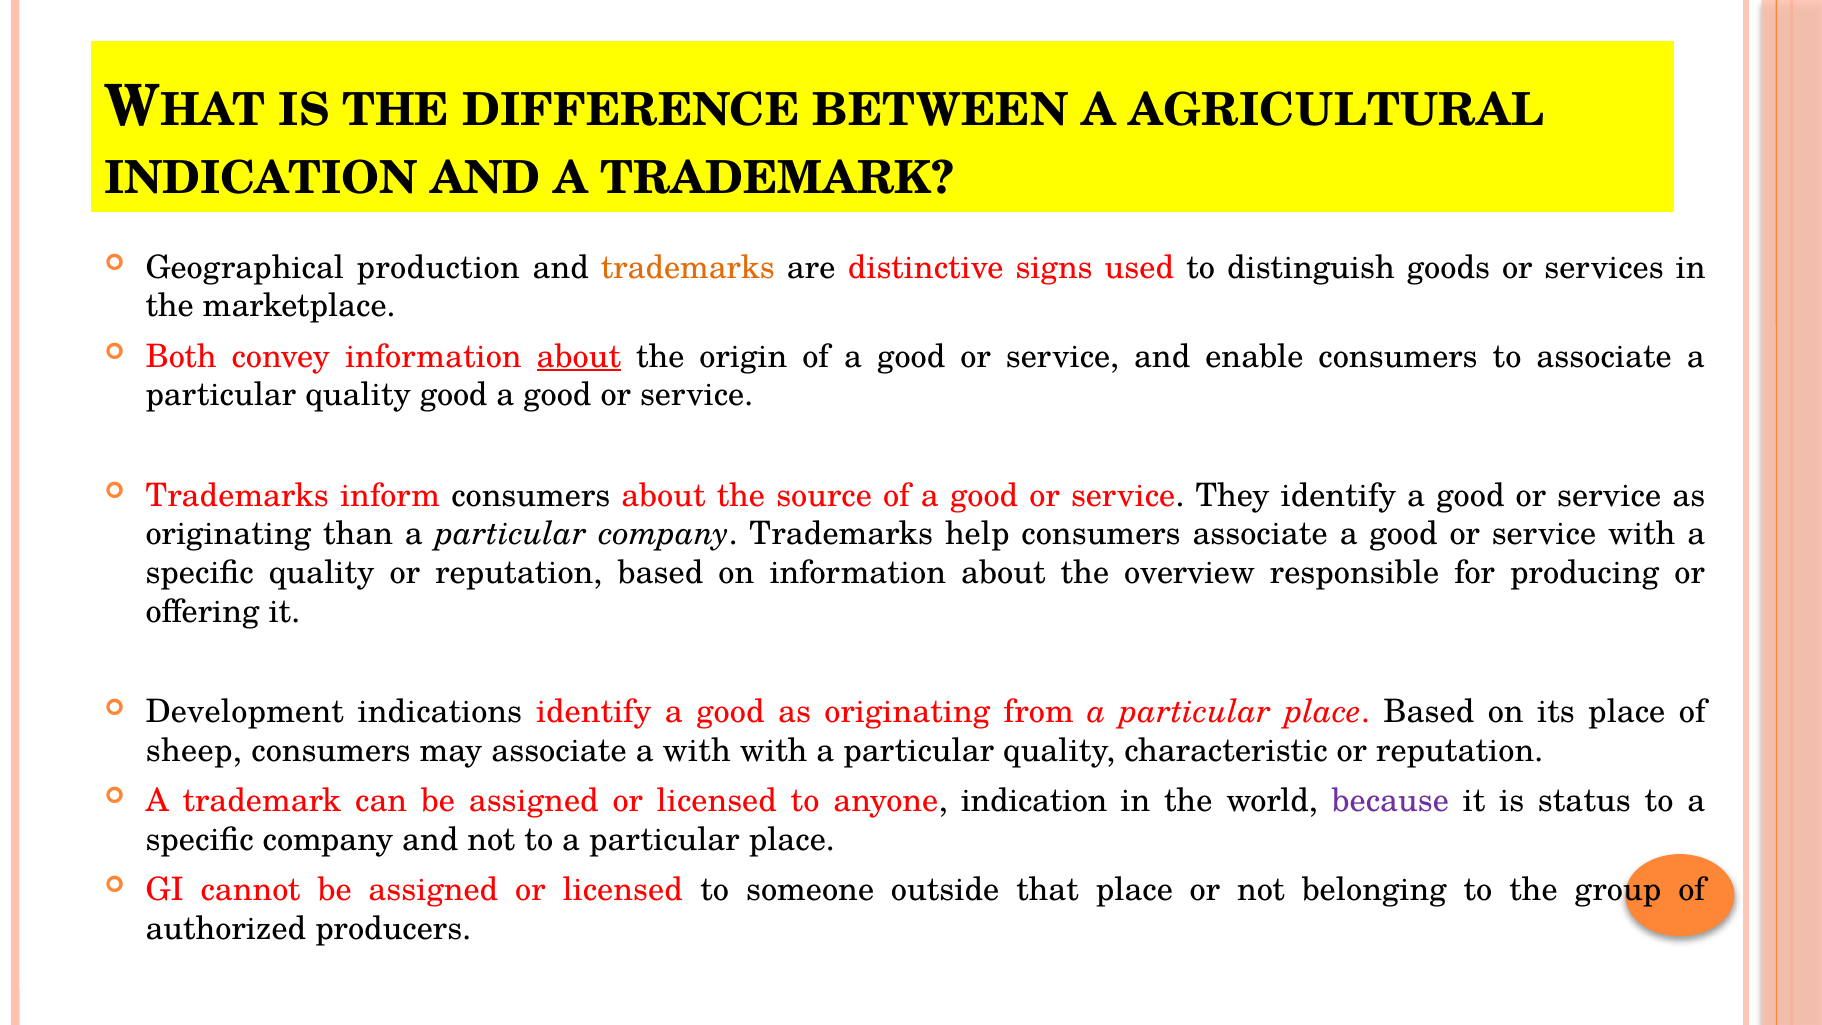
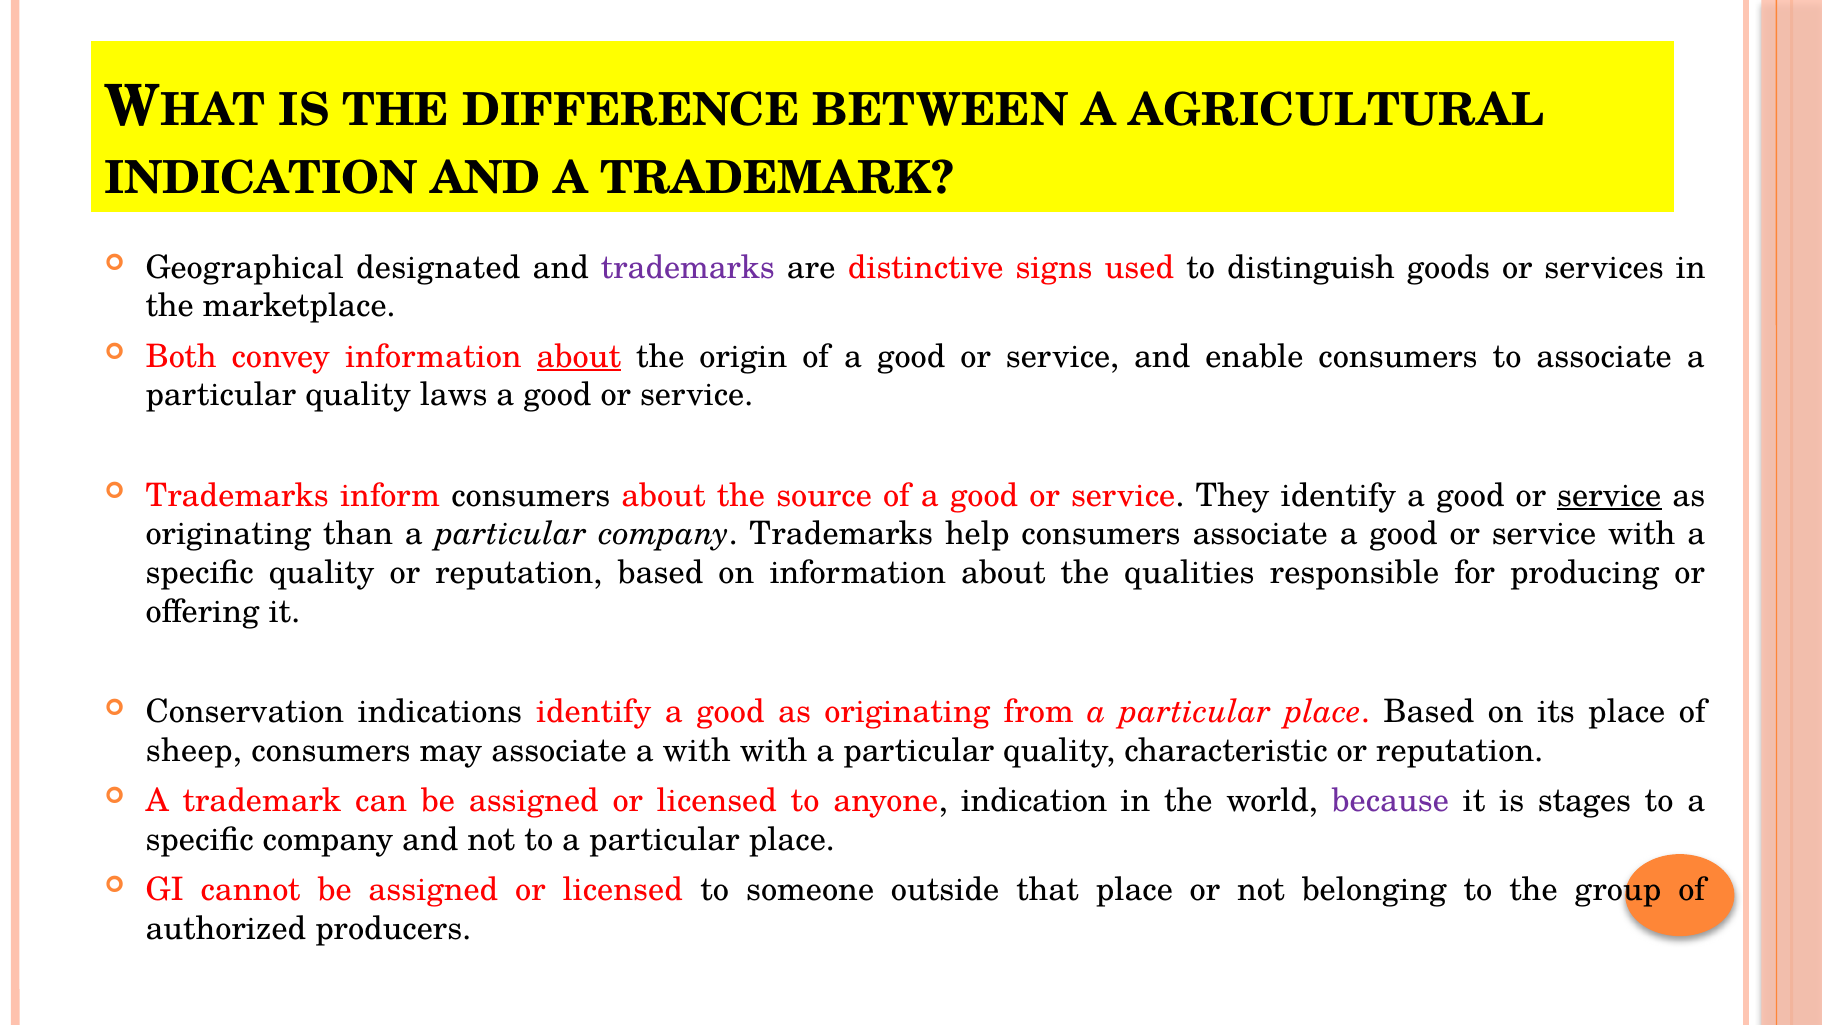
production: production -> designated
trademarks at (688, 267) colour: orange -> purple
quality good: good -> laws
service at (1609, 495) underline: none -> present
overview: overview -> qualities
Development: Development -> Conservation
status: status -> stages
